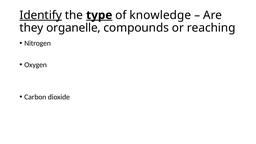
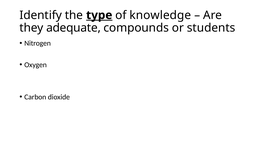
Identify underline: present -> none
organelle: organelle -> adequate
reaching: reaching -> students
